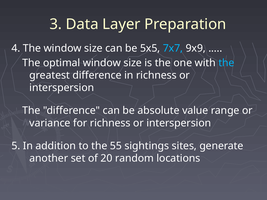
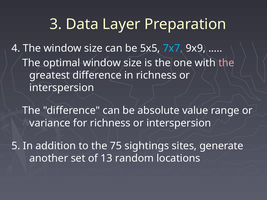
the at (226, 63) colour: light blue -> pink
55: 55 -> 75
20: 20 -> 13
